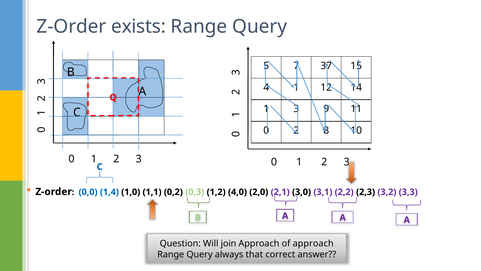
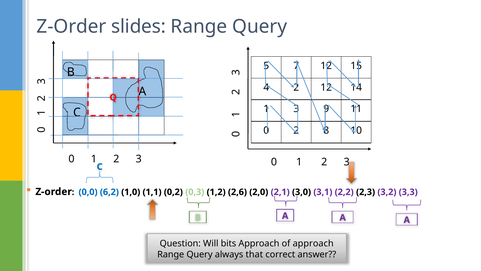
exists: exists -> slides
7 37: 37 -> 12
1 at (296, 87): 1 -> 2
1,4: 1,4 -> 6,2
4,0: 4,0 -> 2,6
join: join -> bits
